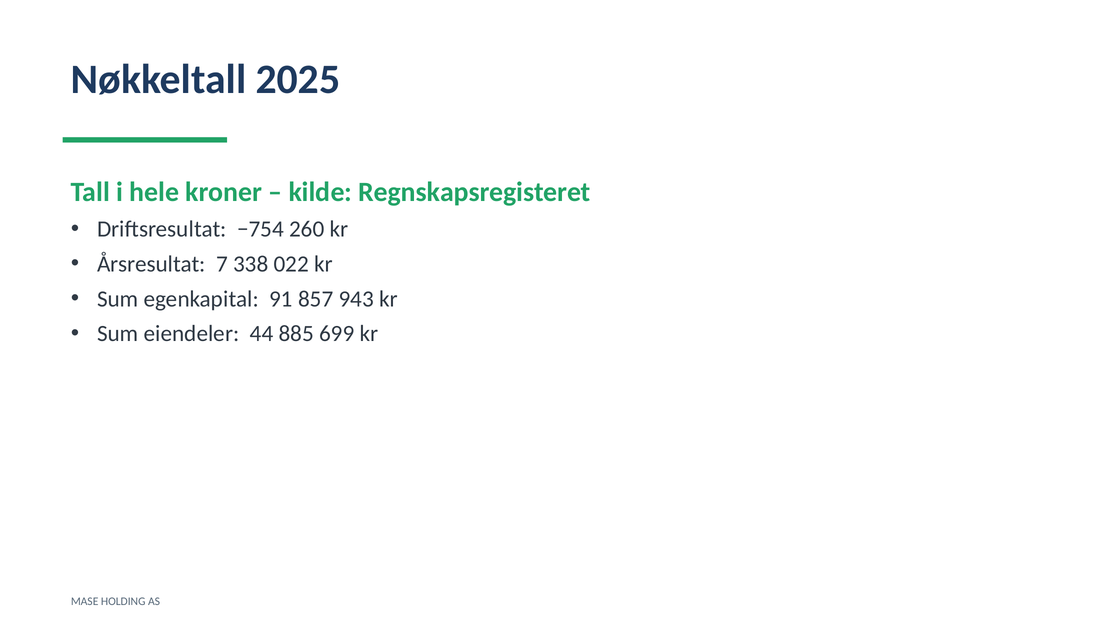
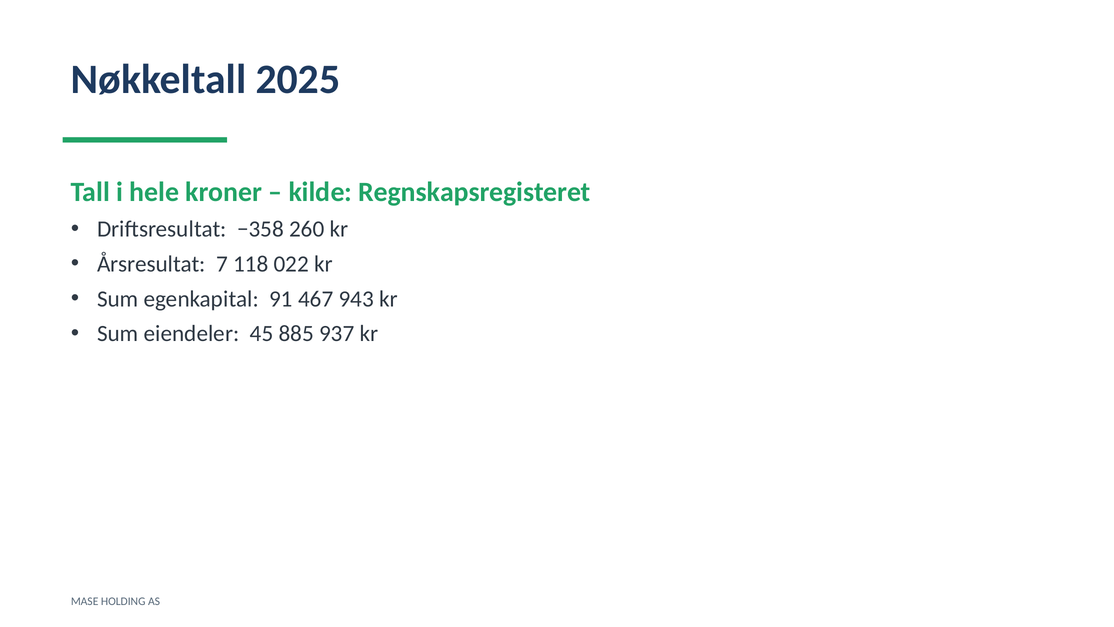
−754: −754 -> −358
338: 338 -> 118
857: 857 -> 467
44: 44 -> 45
699: 699 -> 937
